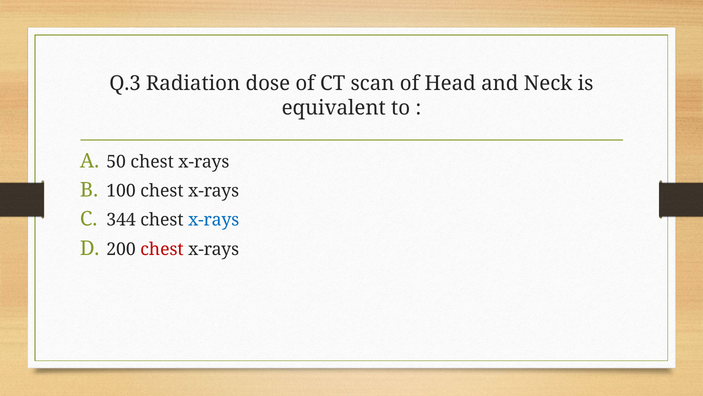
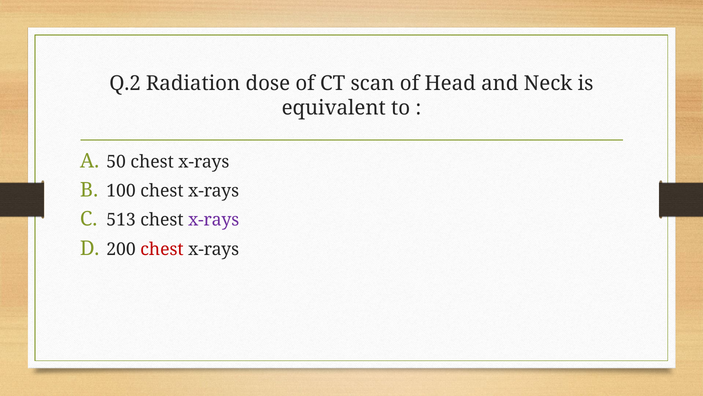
Q.3: Q.3 -> Q.2
344: 344 -> 513
x-rays at (214, 220) colour: blue -> purple
